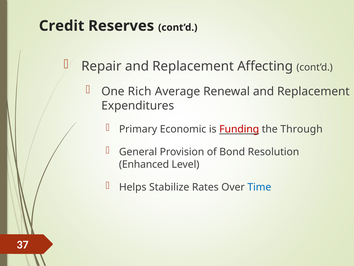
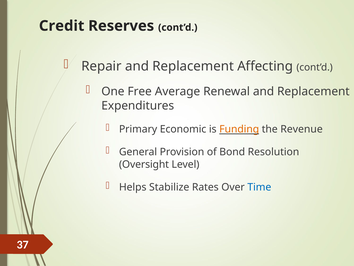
Rich: Rich -> Free
Funding colour: red -> orange
Through: Through -> Revenue
Enhanced: Enhanced -> Oversight
